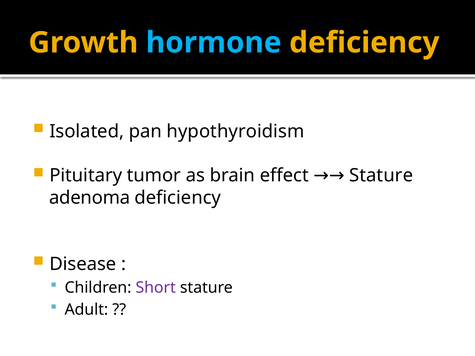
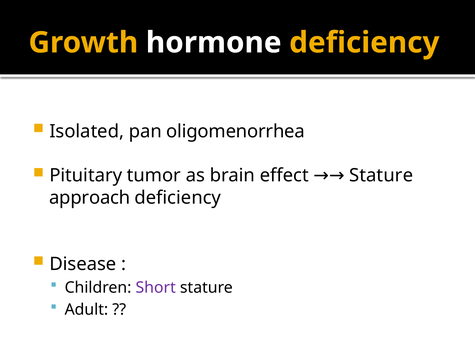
hormone colour: light blue -> white
hypothyroidism: hypothyroidism -> oligomenorrhea
adenoma: adenoma -> approach
